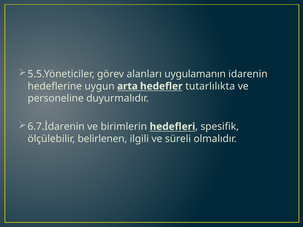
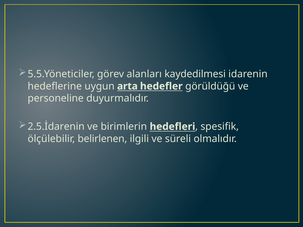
uygulamanın: uygulamanın -> kaydedilmesi
tutarlılıkta: tutarlılıkta -> görüldüğü
6.7.İdarenin: 6.7.İdarenin -> 2.5.İdarenin
